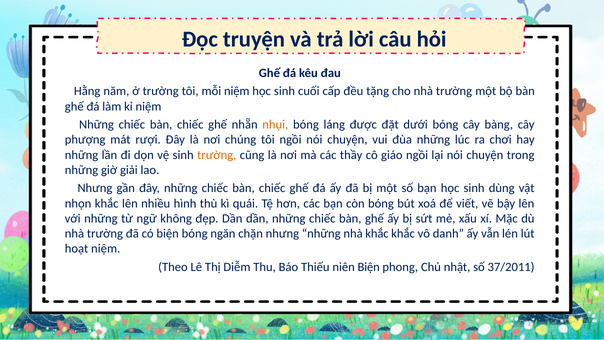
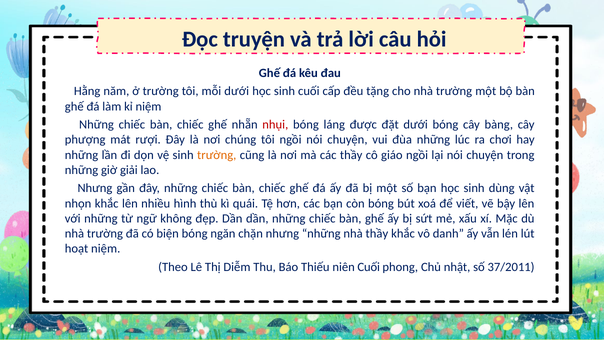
mỗi niệm: niệm -> dưới
nhụi colour: orange -> red
nhà khắc: khắc -> thầy
niên Biện: Biện -> Cuối
